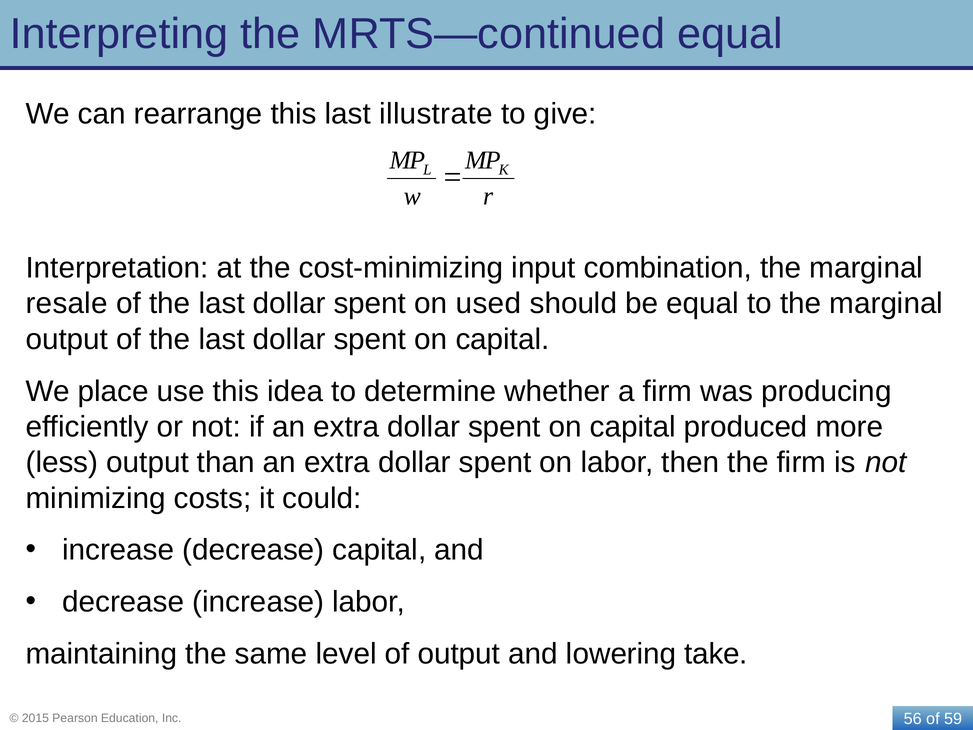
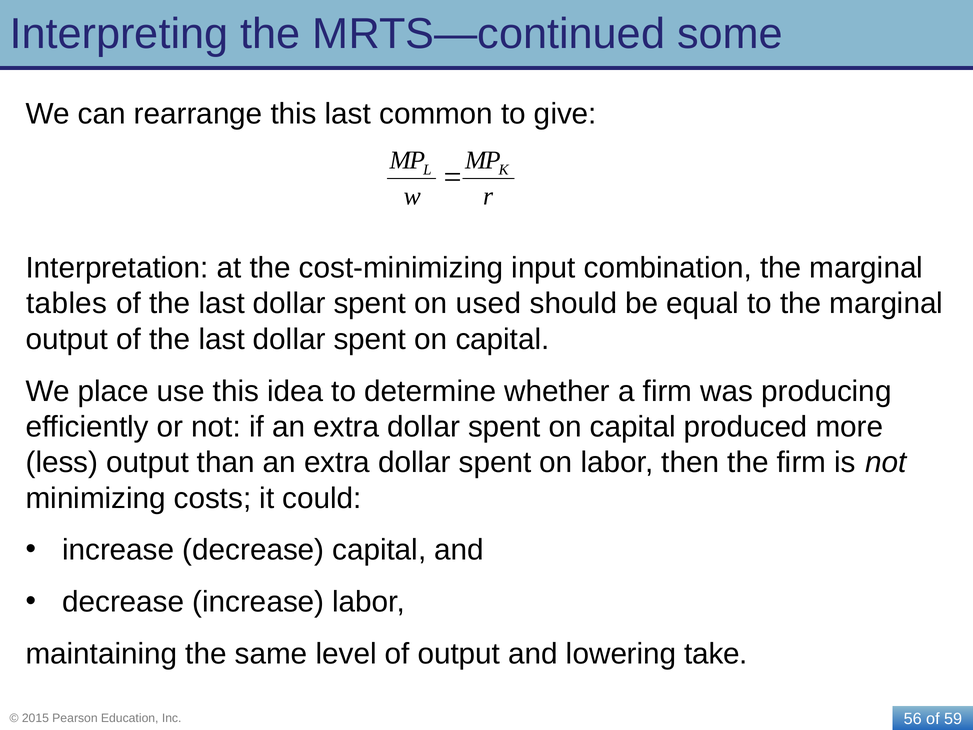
MRTS—continued equal: equal -> some
illustrate: illustrate -> common
resale: resale -> tables
